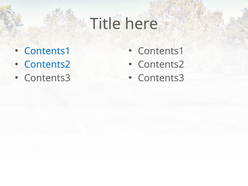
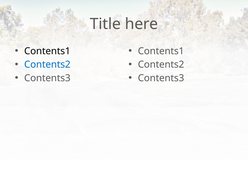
Contents1 at (47, 51) colour: blue -> black
